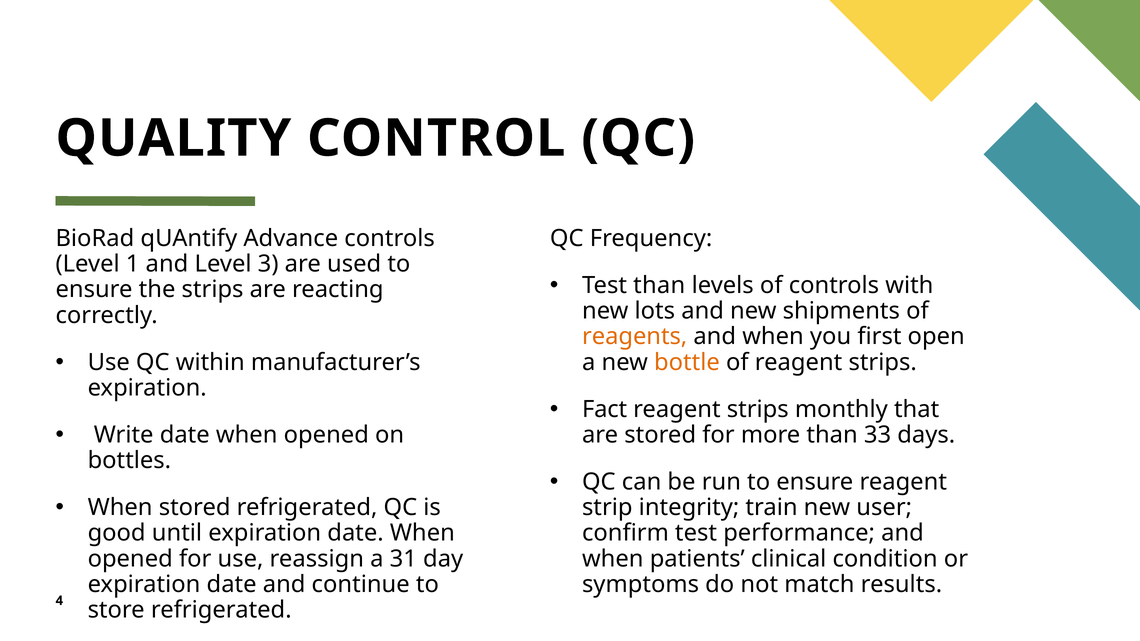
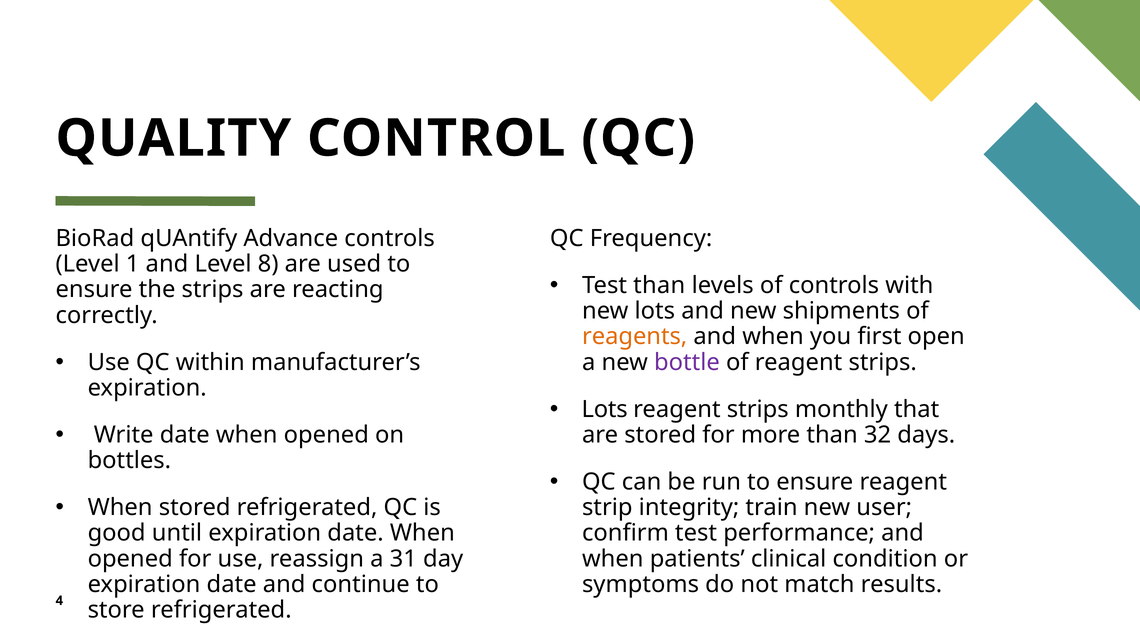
3: 3 -> 8
bottle colour: orange -> purple
Fact at (605, 409): Fact -> Lots
33: 33 -> 32
